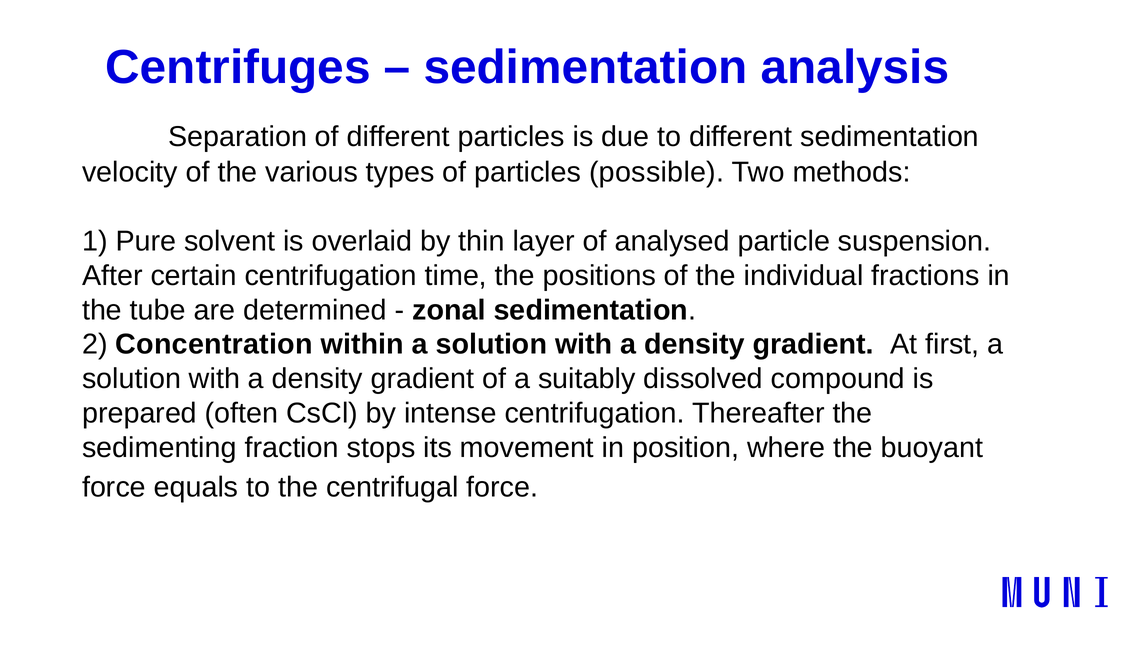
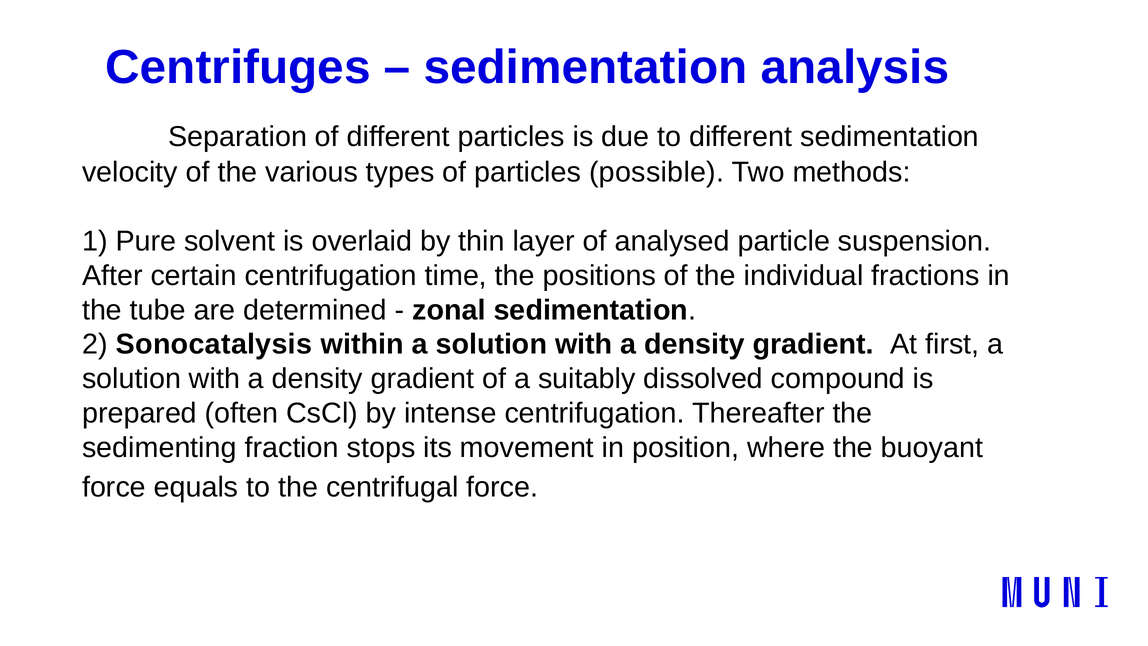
Concentration: Concentration -> Sonocatalysis
